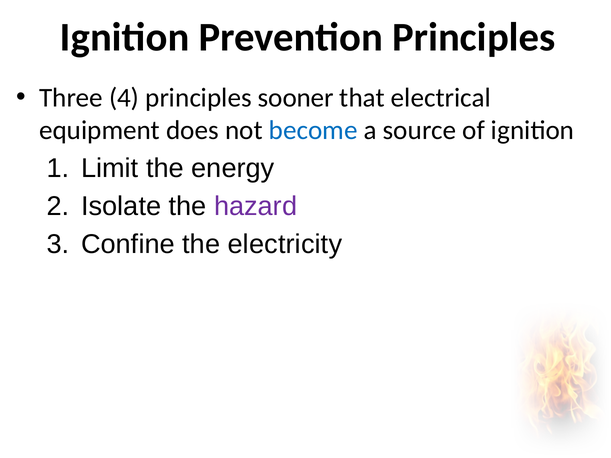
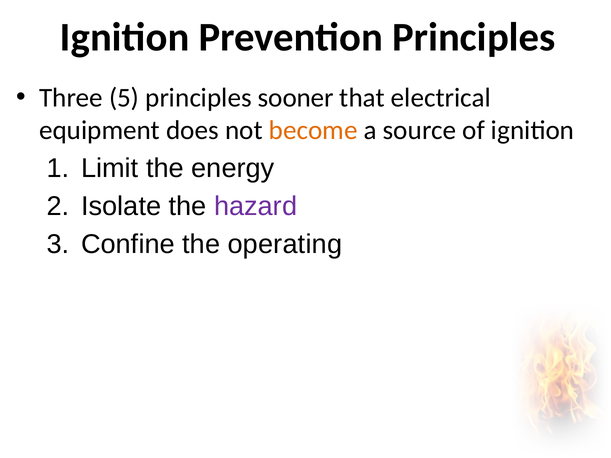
4: 4 -> 5
become colour: blue -> orange
electricity: electricity -> operating
